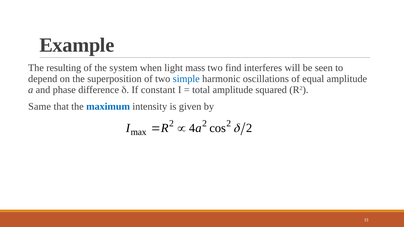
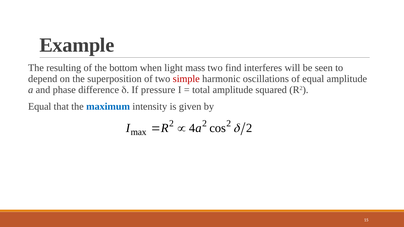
system: system -> bottom
simple colour: blue -> red
constant: constant -> pressure
Same at (40, 107): Same -> Equal
